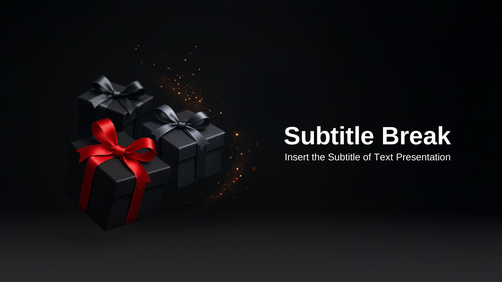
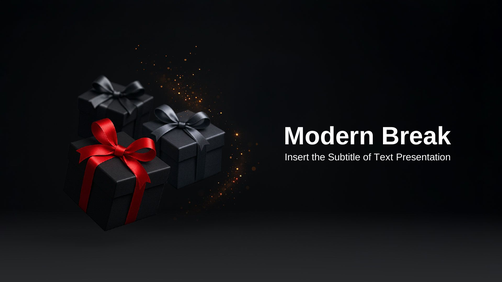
Subtitle at (329, 137): Subtitle -> Modern
